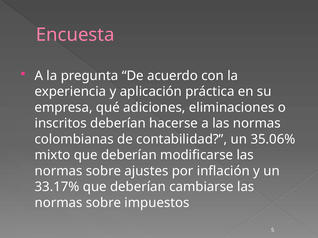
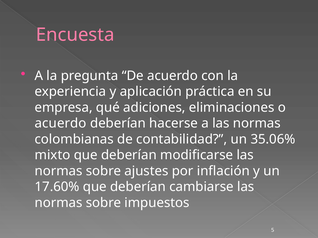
inscritos at (61, 124): inscritos -> acuerdo
33.17%: 33.17% -> 17.60%
